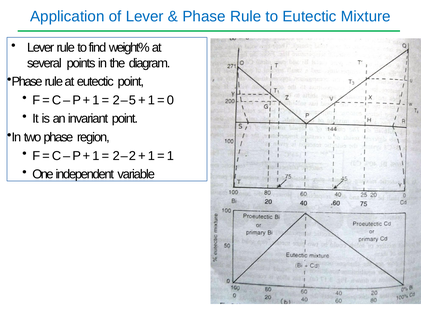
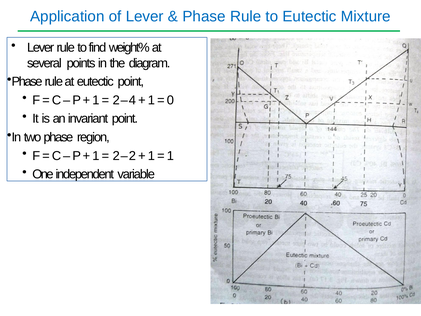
5: 5 -> 4
